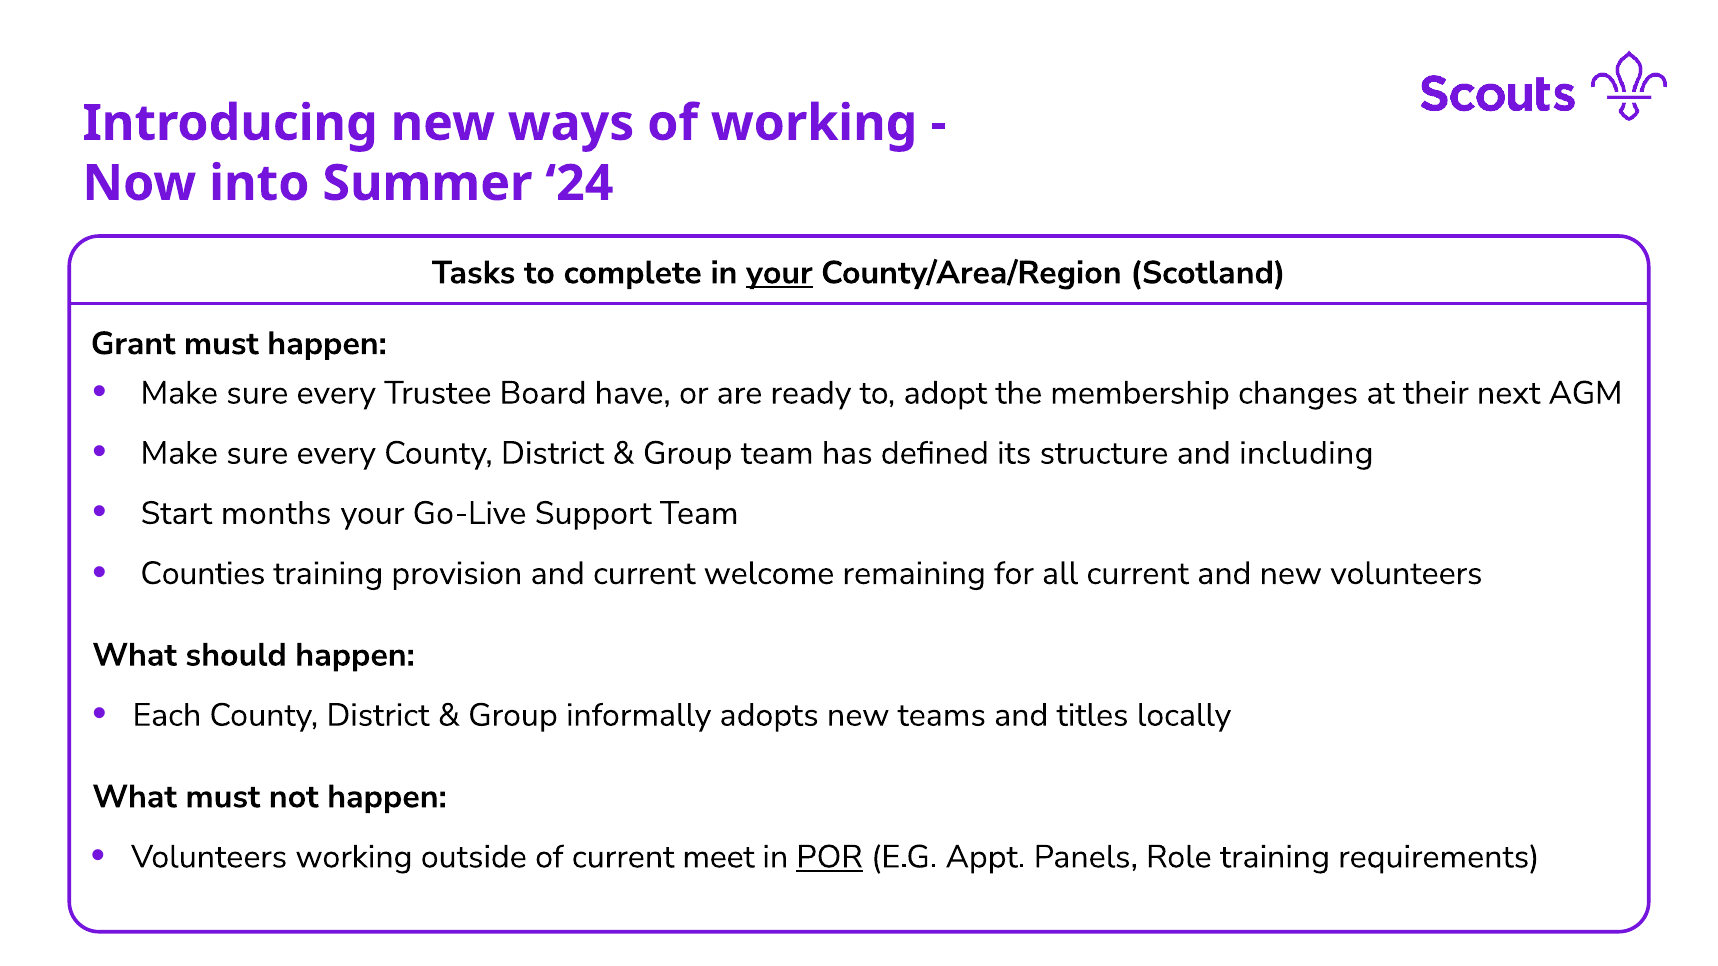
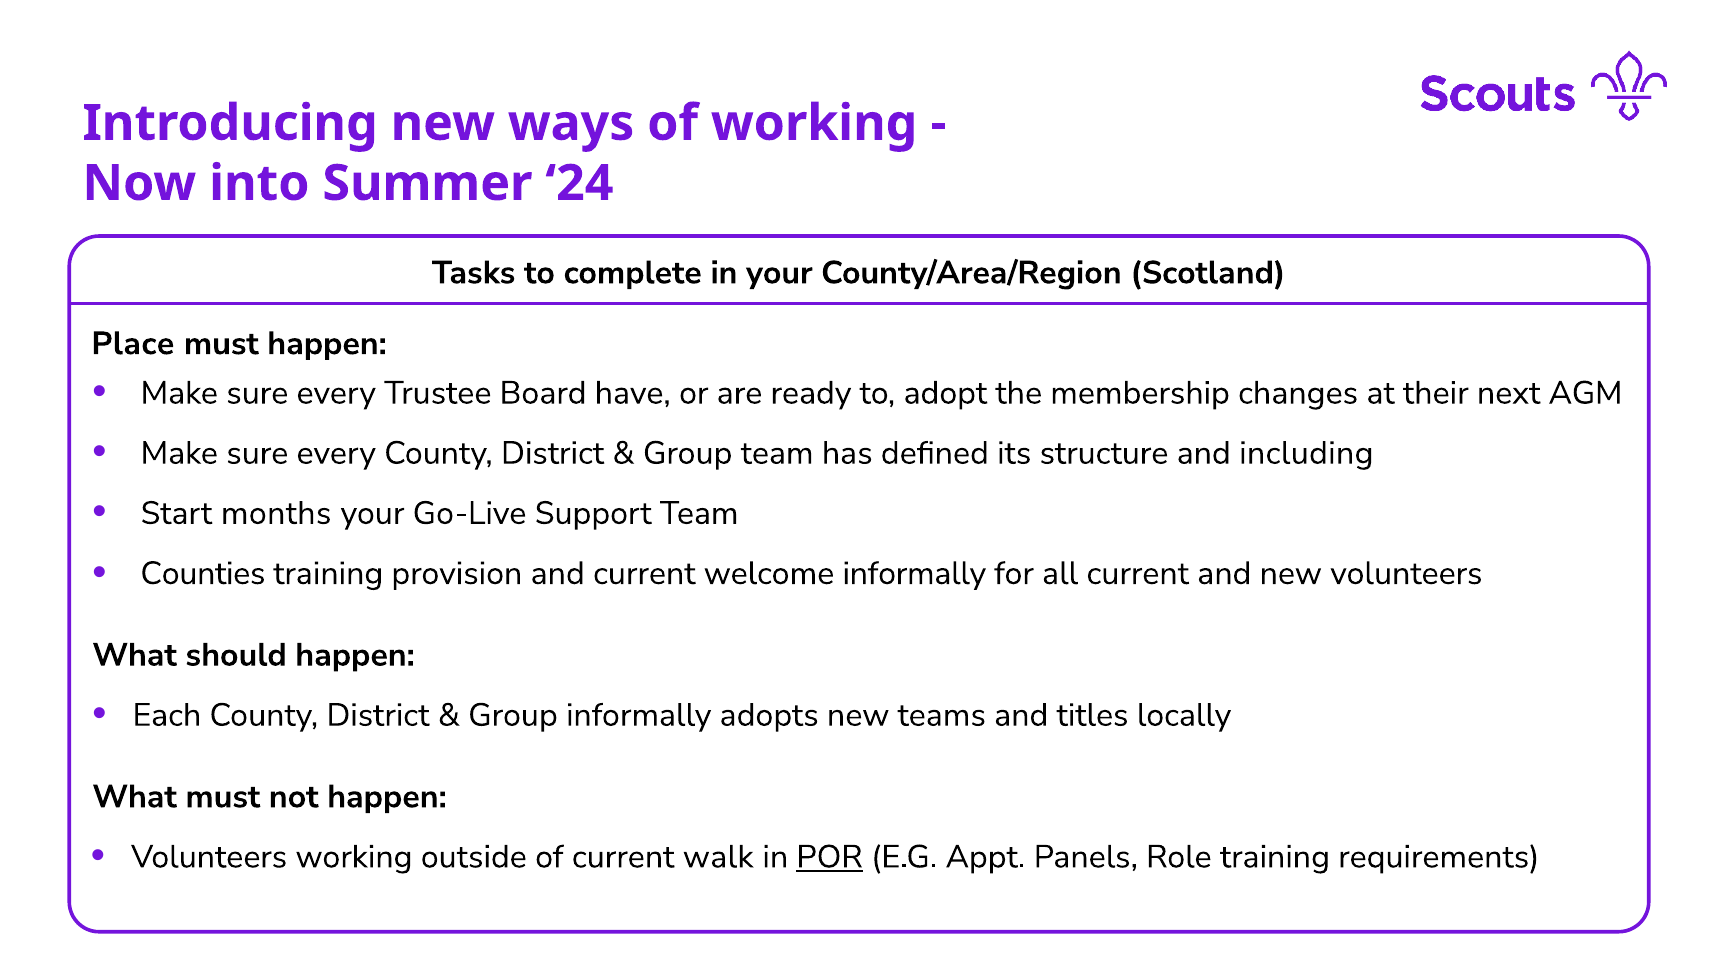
your at (779, 273) underline: present -> none
Grant: Grant -> Place
welcome remaining: remaining -> informally
meet: meet -> walk
